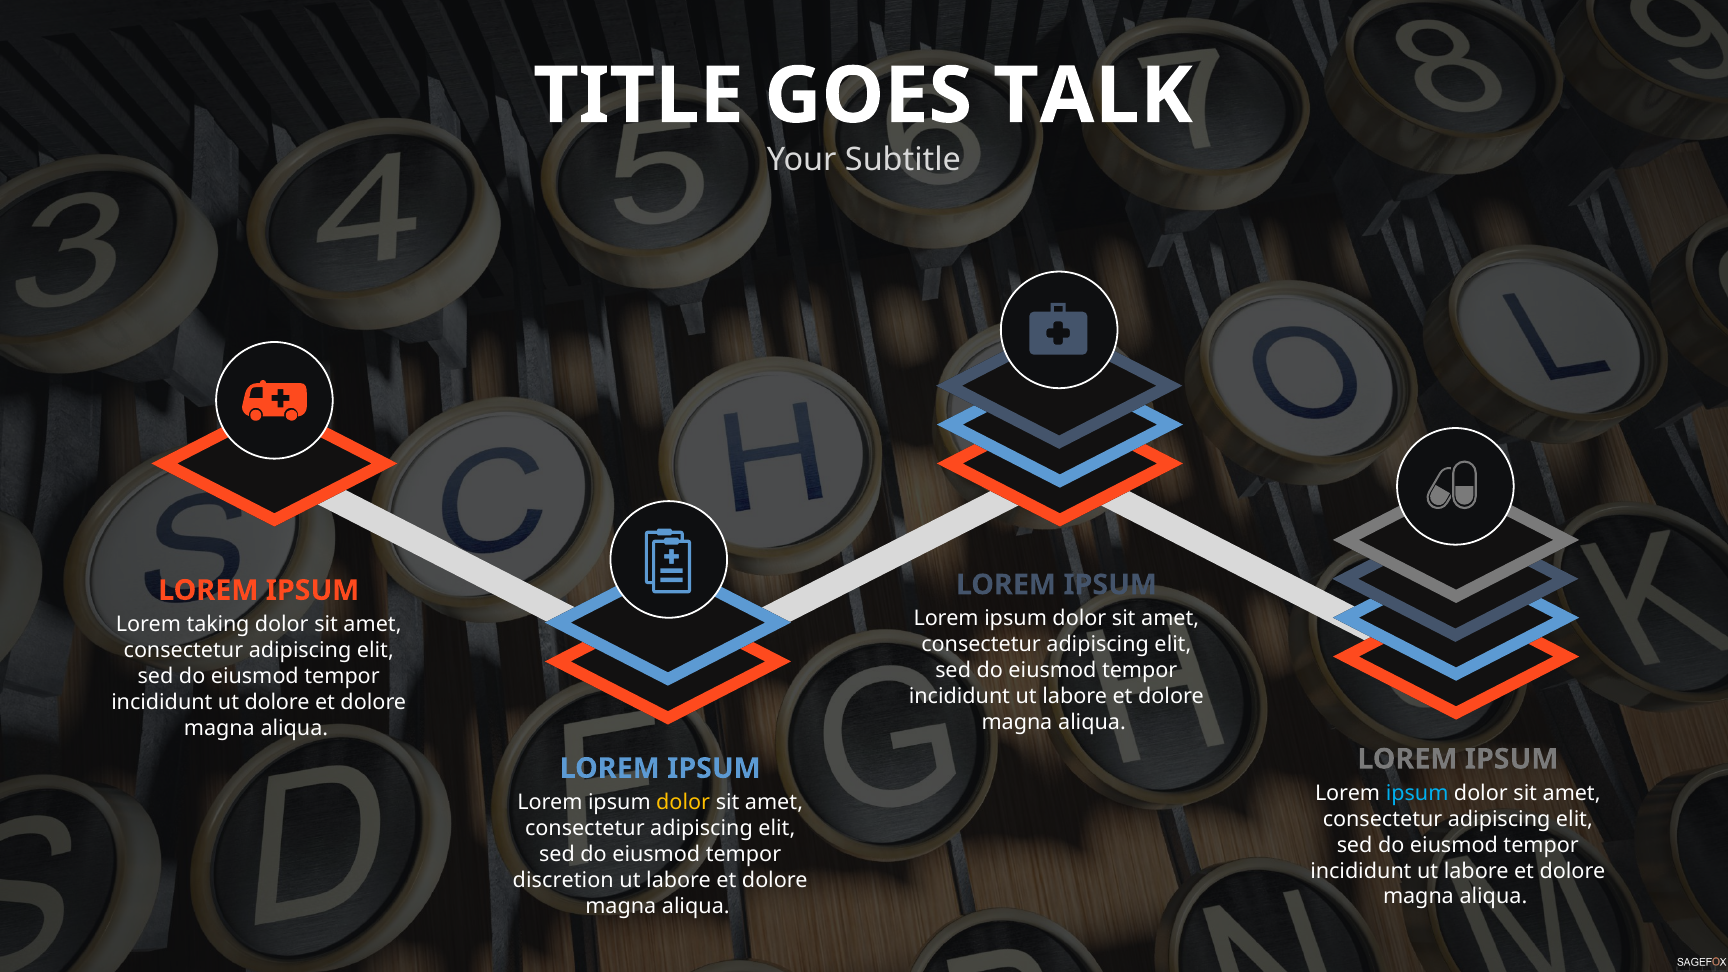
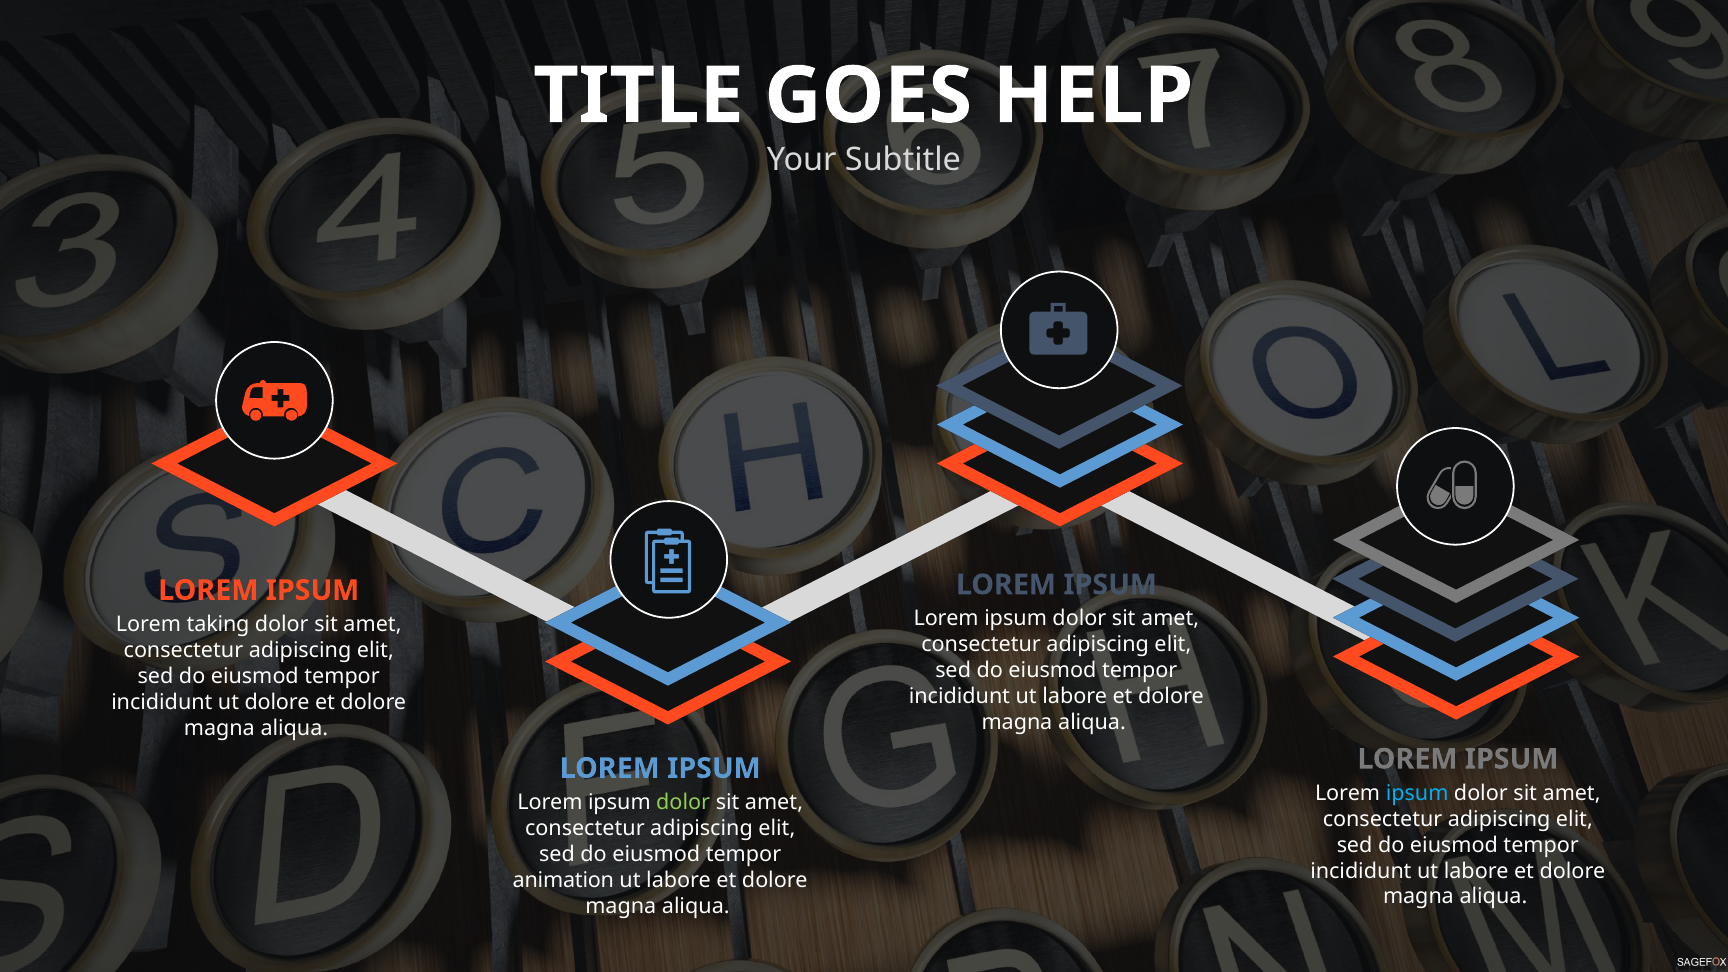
TALK: TALK -> HELP
dolor at (683, 802) colour: yellow -> light green
discretion: discretion -> animation
